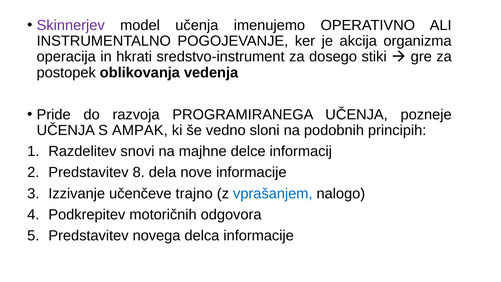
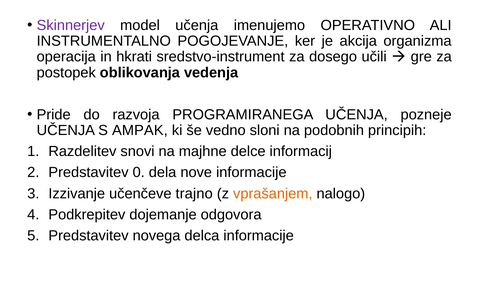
stiki: stiki -> učili
8: 8 -> 0
vprašanjem colour: blue -> orange
motoričnih: motoričnih -> dojemanje
